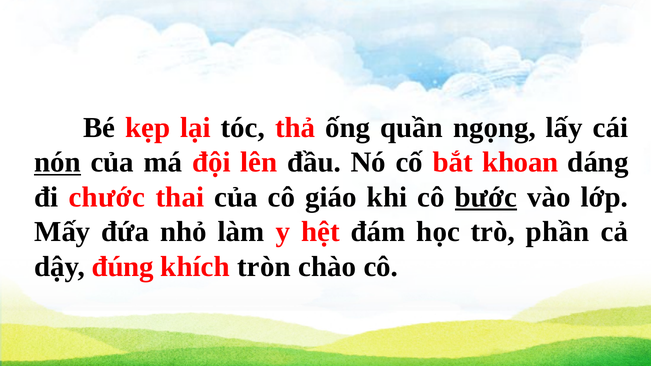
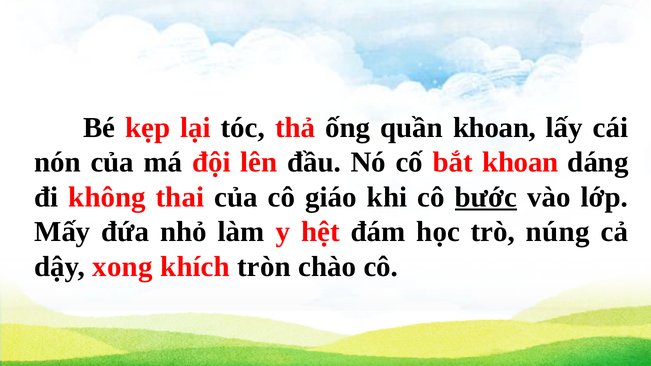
quần ngọng: ngọng -> khoan
nón underline: present -> none
chước: chước -> không
phần: phần -> núng
đúng: đúng -> xong
